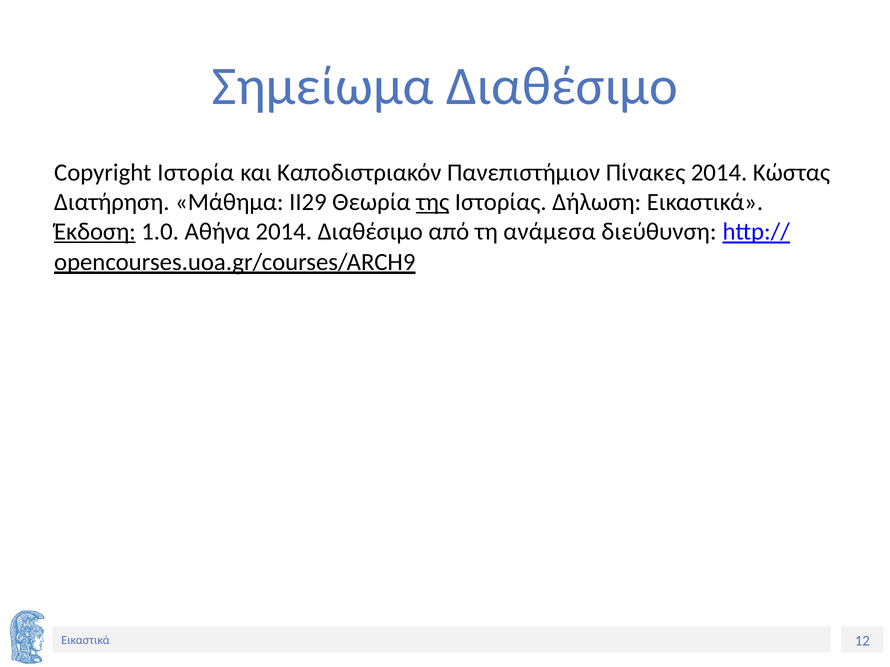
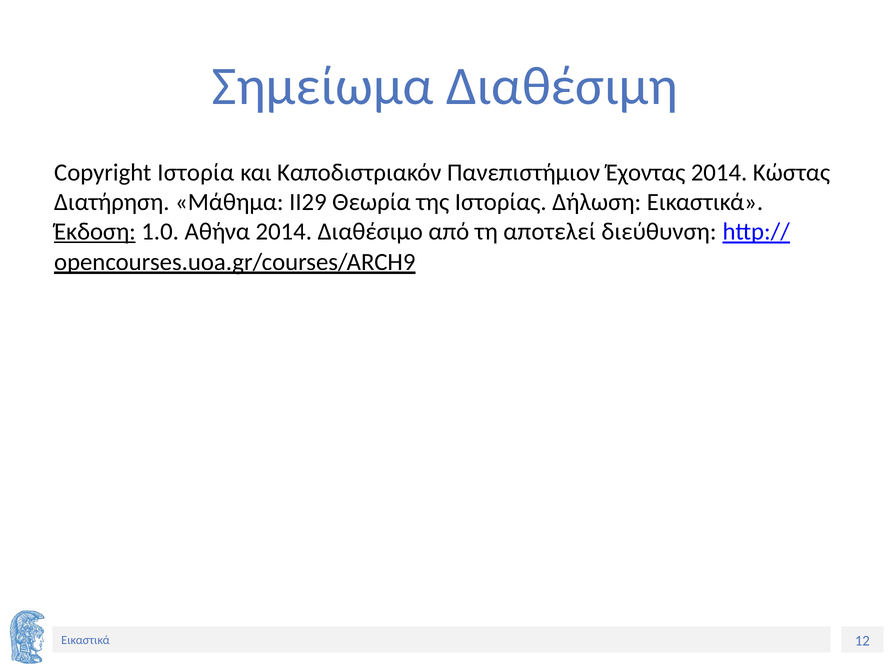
Σημείωμα Διαθέσιμο: Διαθέσιμο -> Διαθέσιμη
Πίνακες: Πίνακες -> Έχοντας
της underline: present -> none
ανάμεσα: ανάμεσα -> αποτελεί
